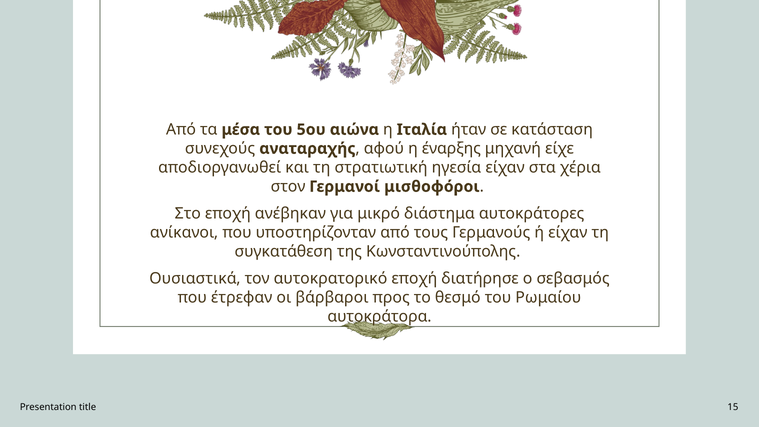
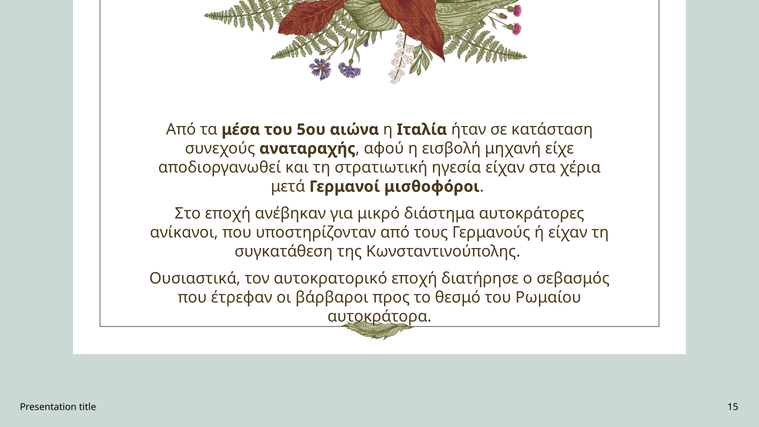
έναρξης: έναρξης -> εισβολή
στον: στον -> μετά
